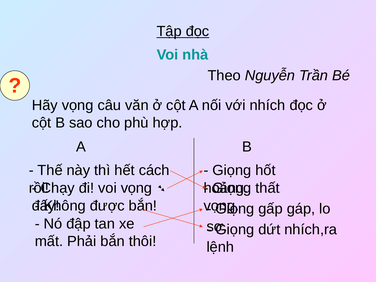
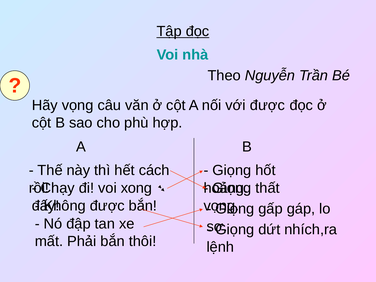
với nhích: nhích -> được
voi vọng: vọng -> xong
